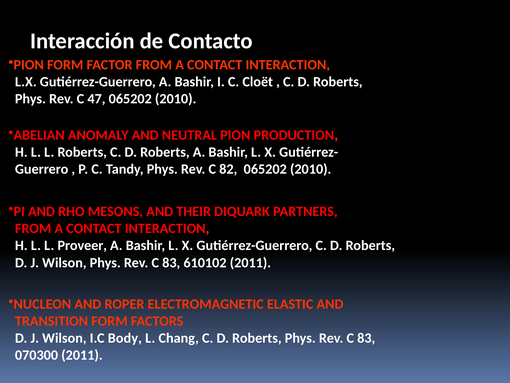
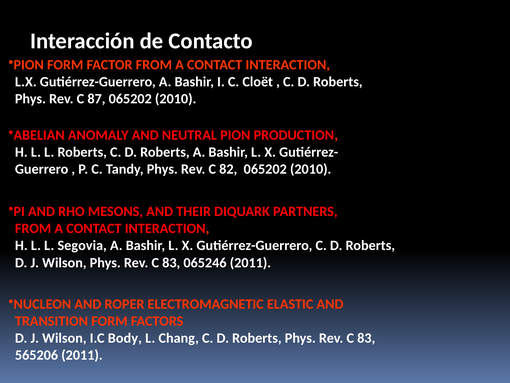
47: 47 -> 87
Proveer: Proveer -> Segovia
610102: 610102 -> 065246
070300: 070300 -> 565206
